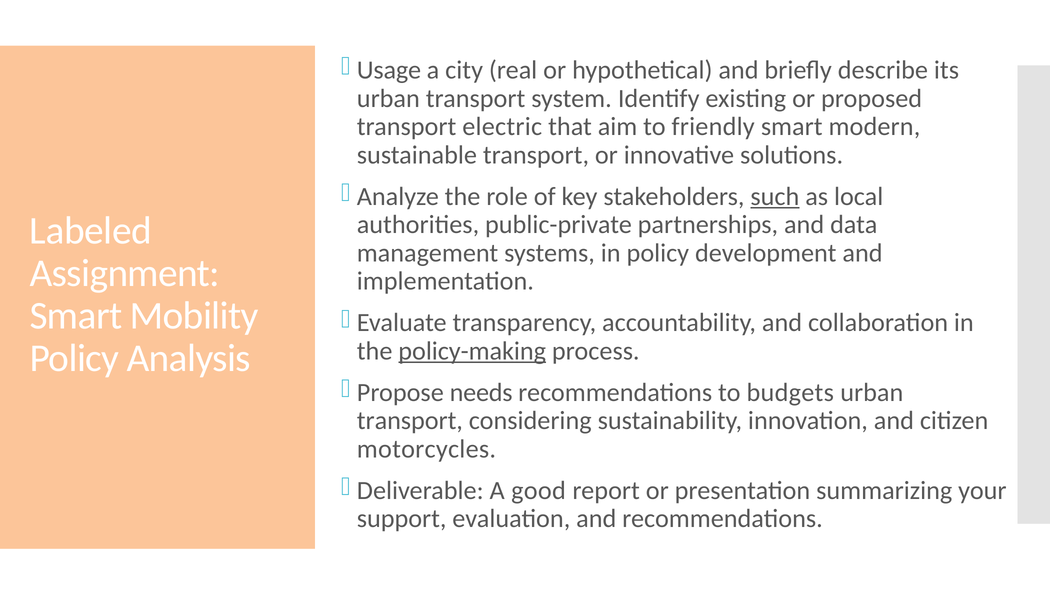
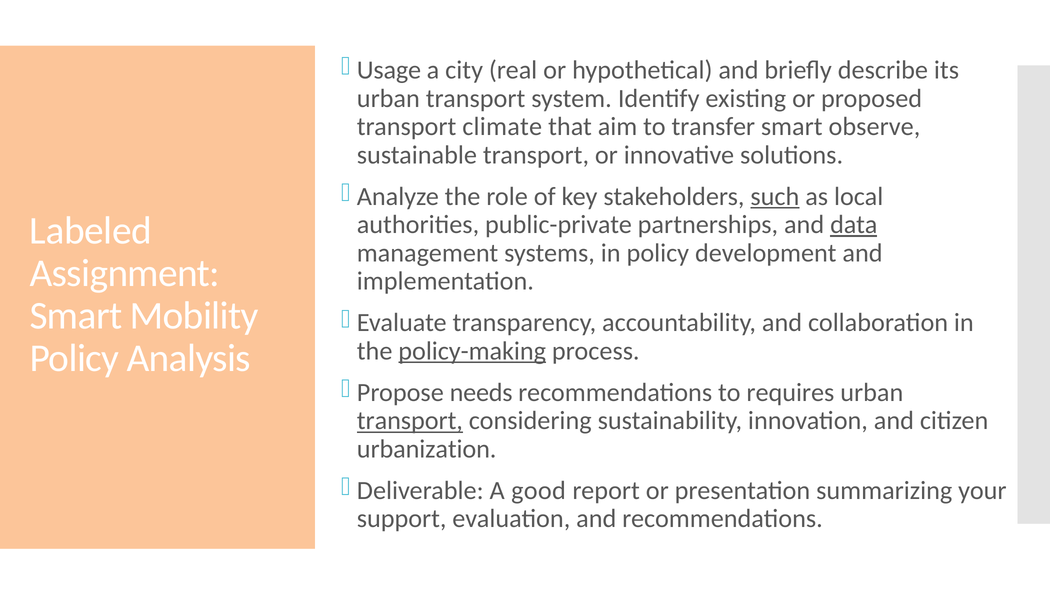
electric: electric -> climate
friendly: friendly -> transfer
modern: modern -> observe
data underline: none -> present
budgets: budgets -> requires
transport at (410, 421) underline: none -> present
motorcycles: motorcycles -> urbanization
